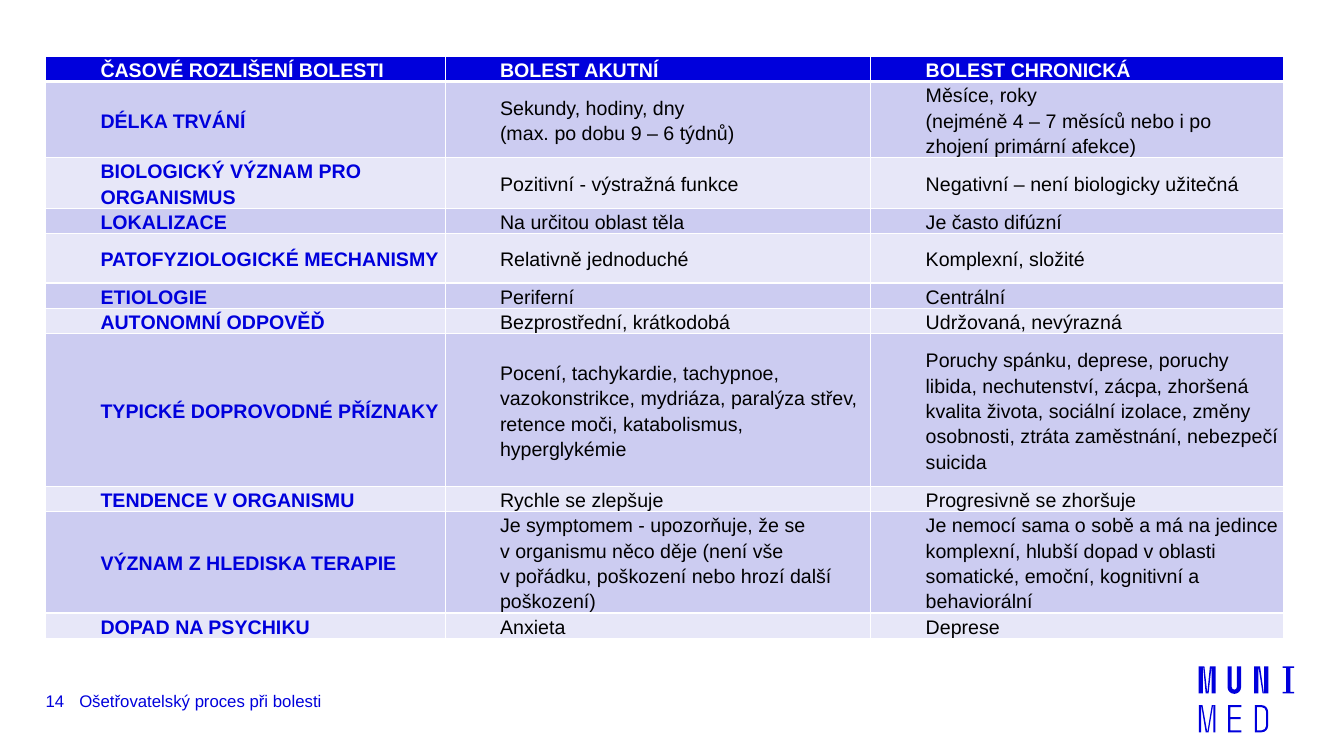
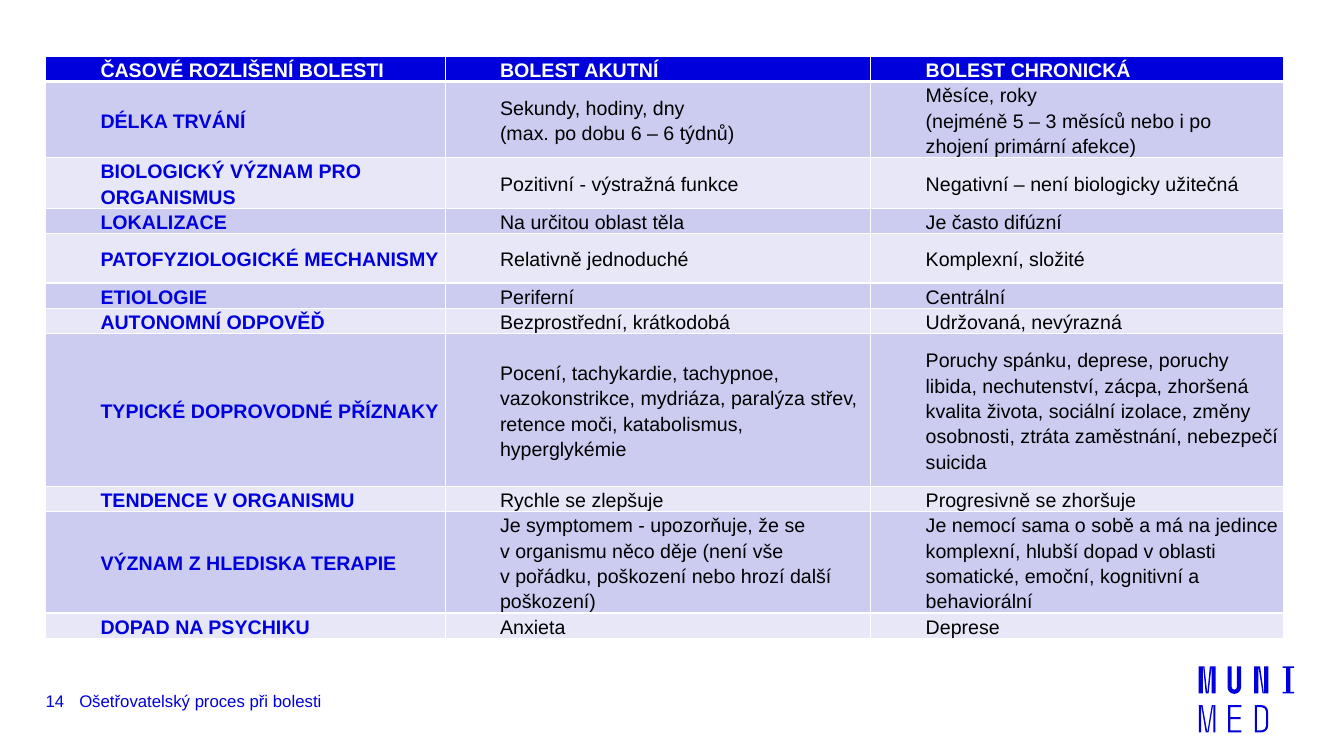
4: 4 -> 5
7: 7 -> 3
dobu 9: 9 -> 6
